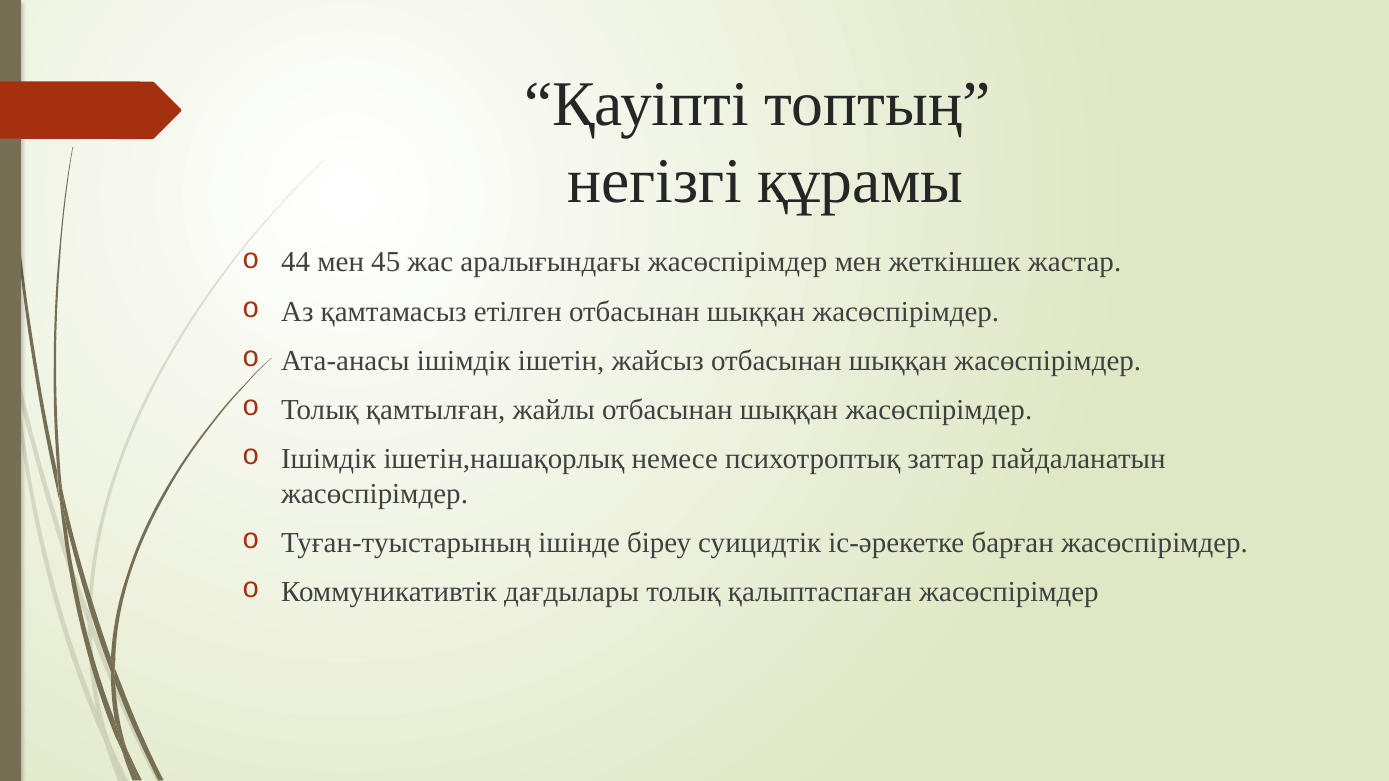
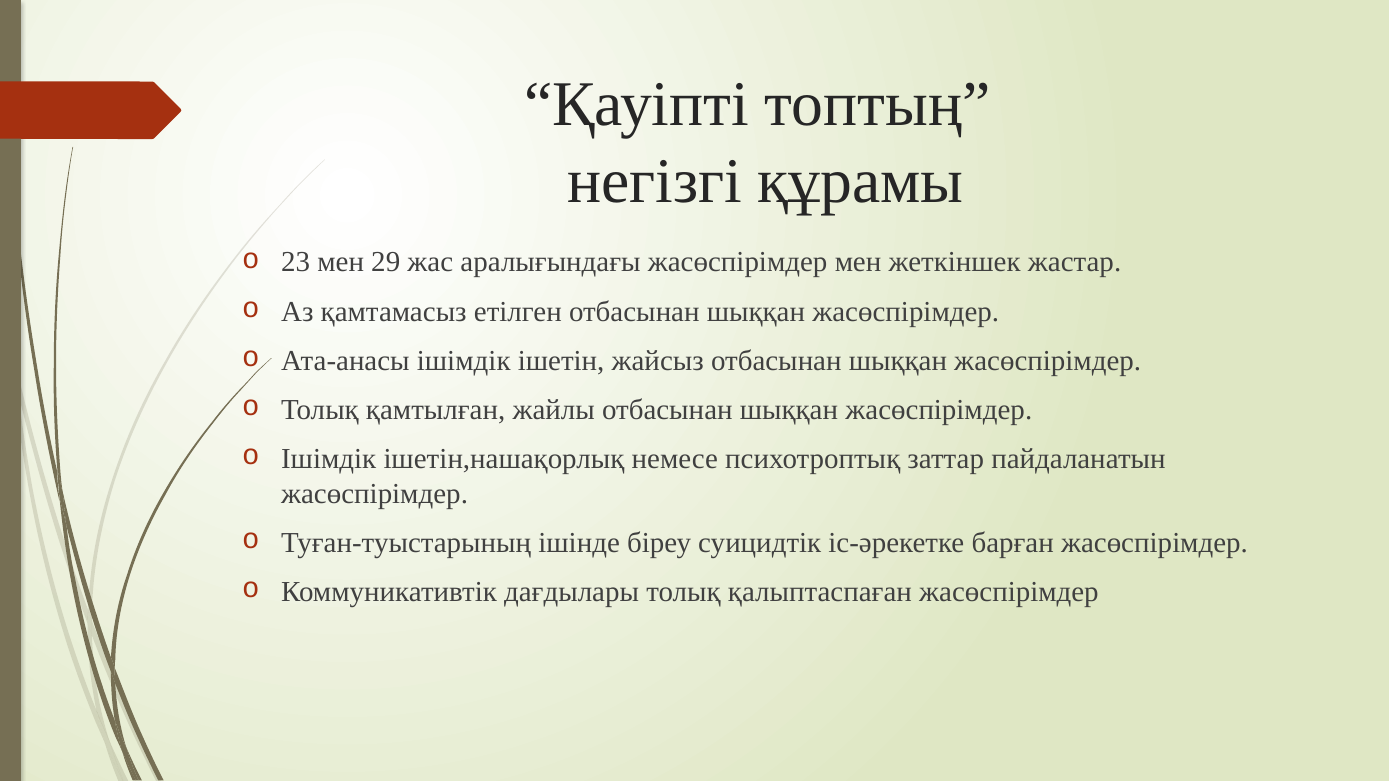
44: 44 -> 23
45: 45 -> 29
